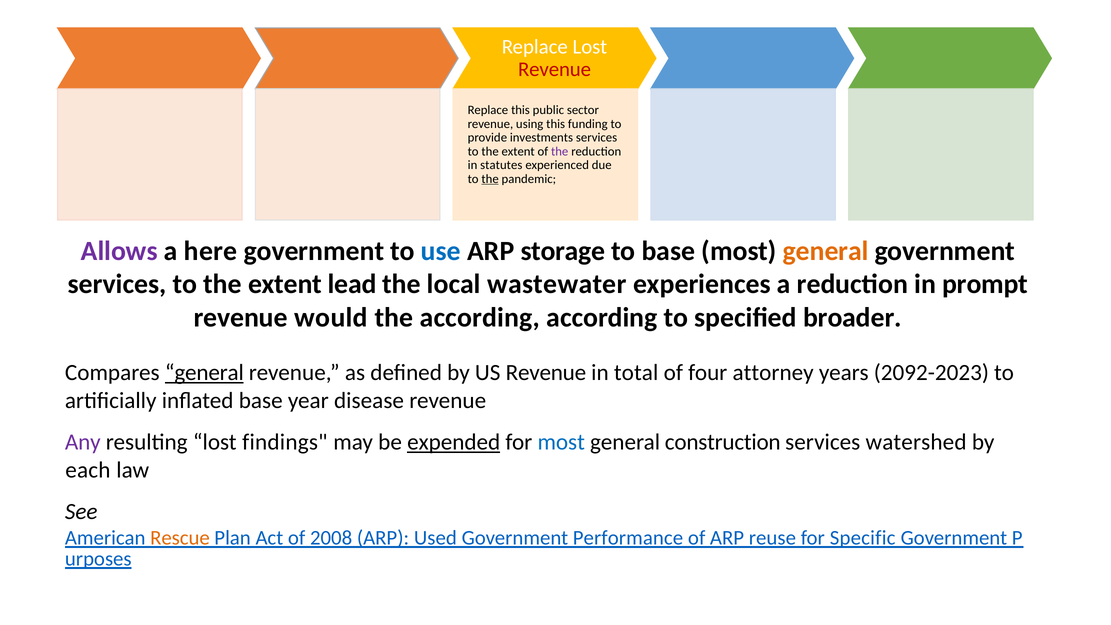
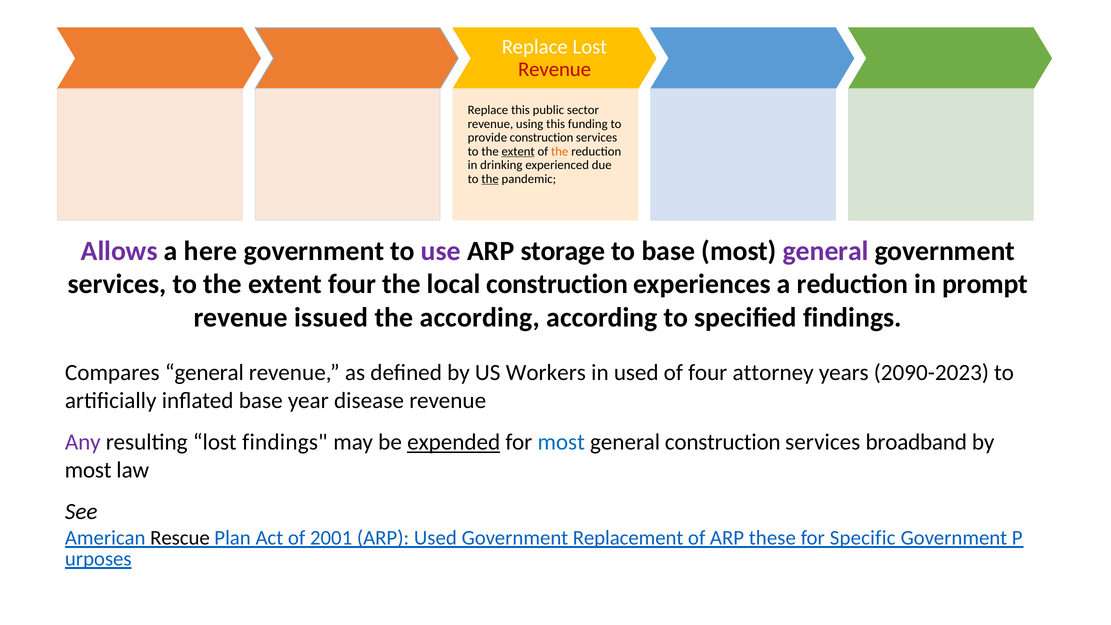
investments at (541, 138): investments -> construction
extent at (518, 151) underline: none -> present
the at (560, 151) colour: purple -> orange
statutes: statutes -> drinking
use colour: blue -> purple
general at (826, 251) colour: orange -> purple
extent lead: lead -> four
local wastewater: wastewater -> construction
would: would -> issued
specified broader: broader -> findings
general at (204, 373) underline: present -> none
US Revenue: Revenue -> Workers
in total: total -> used
2092-2023: 2092-2023 -> 2090-2023
watershed: watershed -> broadband
each at (88, 470): each -> most
Rescue colour: orange -> black
2008: 2008 -> 2001
Performance: Performance -> Replacement
reuse: reuse -> these
